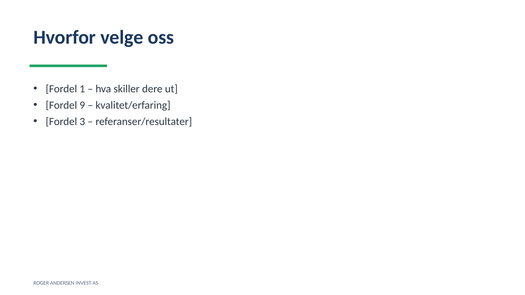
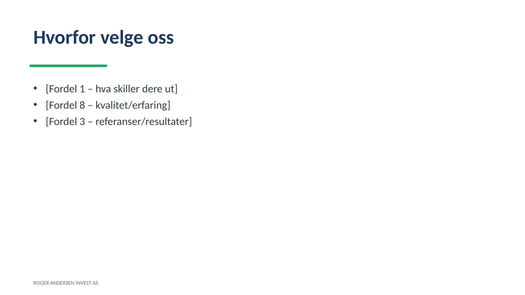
9: 9 -> 8
